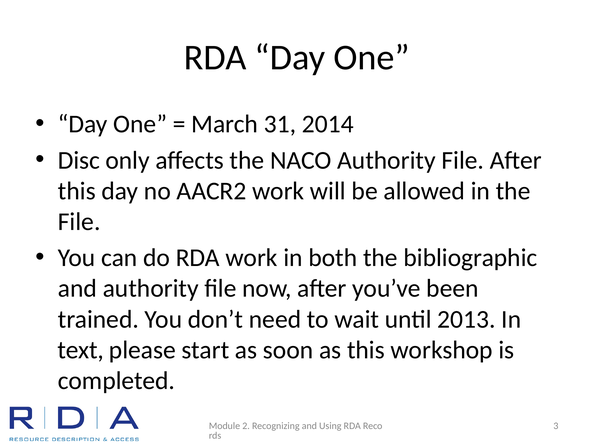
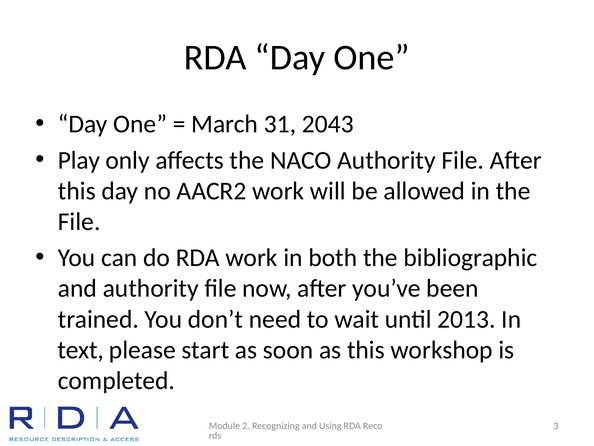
2014: 2014 -> 2043
Disc: Disc -> Play
